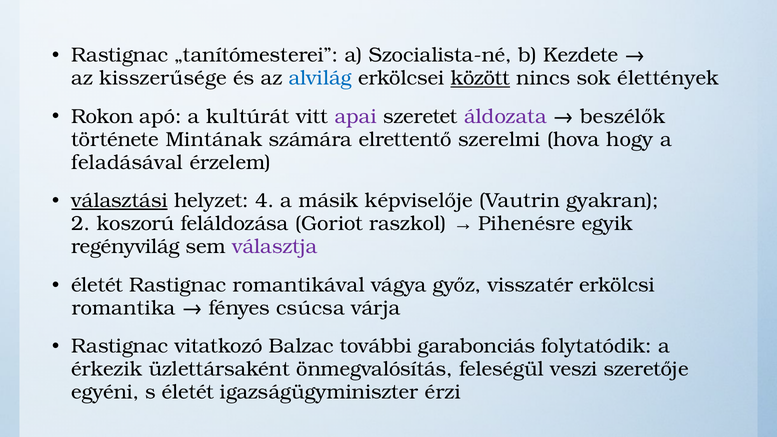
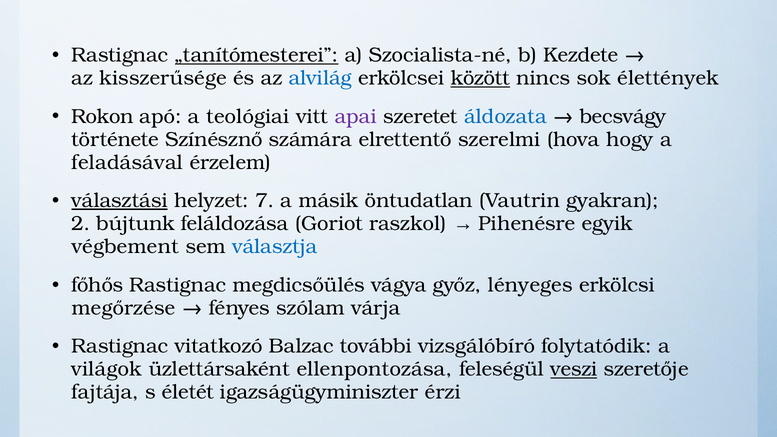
„tanítómesterei underline: none -> present
kultúrát: kultúrát -> teológiai
áldozata colour: purple -> blue
beszélők: beszélők -> becsvágy
Mintának: Mintának -> Színésznő
4: 4 -> 7
képviselője: képviselője -> öntudatlan
koszorú: koszorú -> bújtunk
regényvilág: regényvilág -> végbement
választja colour: purple -> blue
életét at (97, 285): életét -> főhős
romantikával: romantikával -> megdicsőülés
visszatér: visszatér -> lényeges
romantika: romantika -> megőrzése
csúcsa: csúcsa -> szólam
garabonciás: garabonciás -> vizsgálóbíró
érkezik: érkezik -> világok
önmegvalósítás: önmegvalósítás -> ellenpontozása
veszi underline: none -> present
egyéni: egyéni -> fajtája
